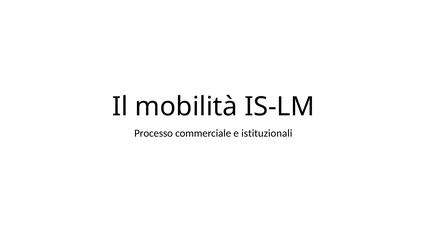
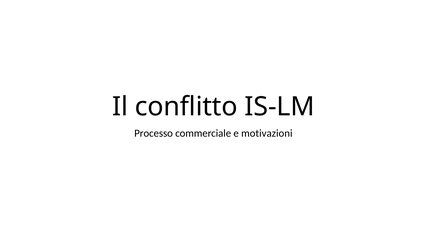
mobilità: mobilità -> conflitto
istituzionali: istituzionali -> motivazioni
